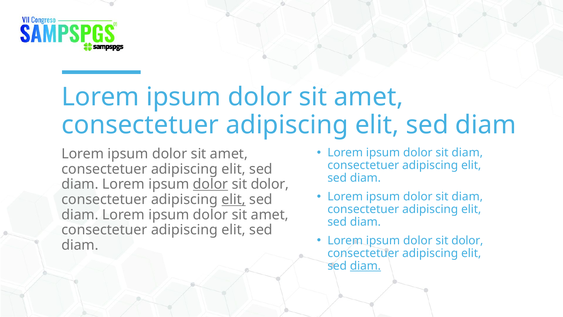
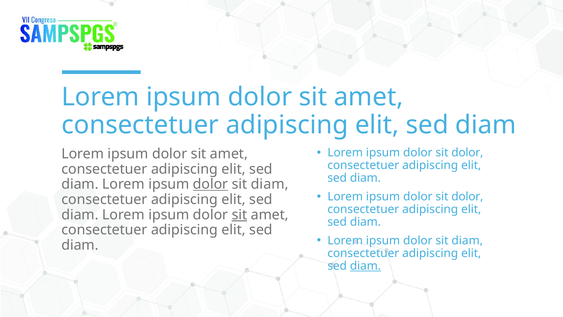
diam at (467, 153): diam -> dolor
dolor at (270, 184): dolor -> diam
diam at (467, 196): diam -> dolor
elit at (234, 199) underline: present -> none
sit at (239, 215) underline: none -> present
dolor at (467, 240): dolor -> diam
